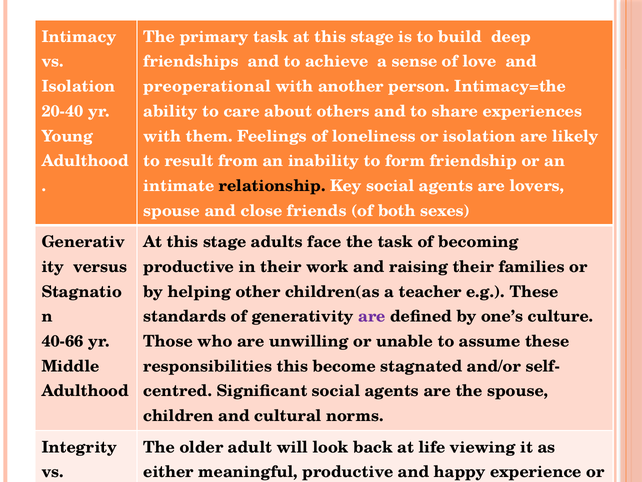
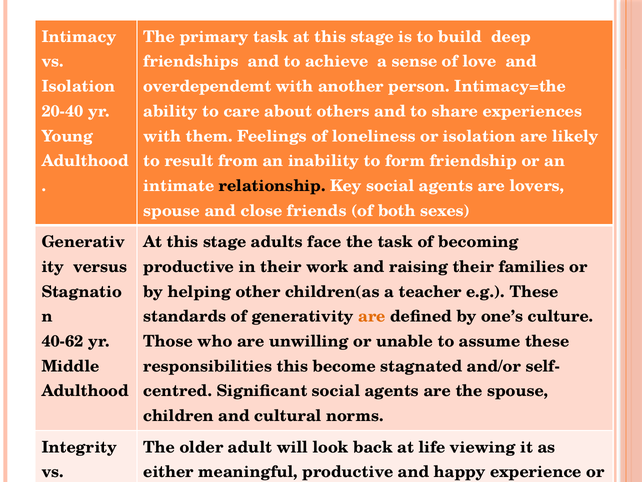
preoperational: preoperational -> overdependemt
are at (372, 316) colour: purple -> orange
40-66: 40-66 -> 40-62
